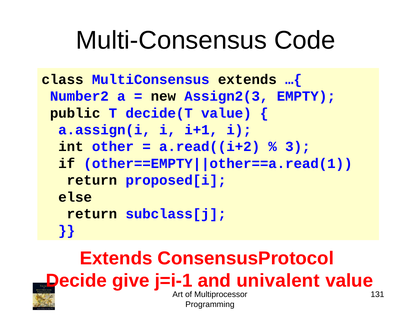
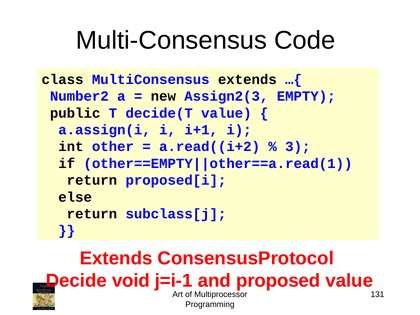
give: give -> void
univalent: univalent -> proposed
